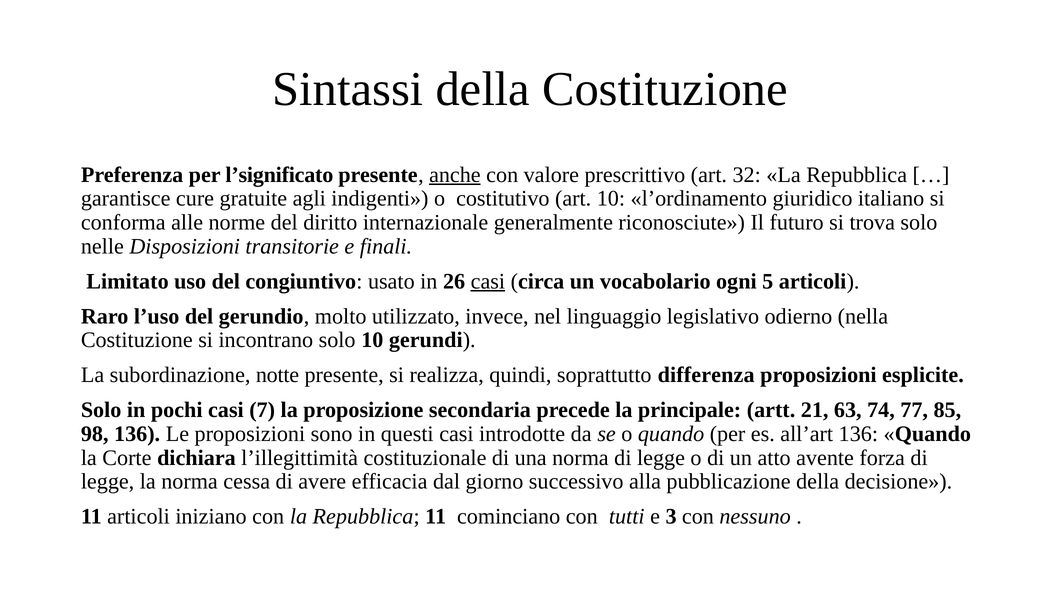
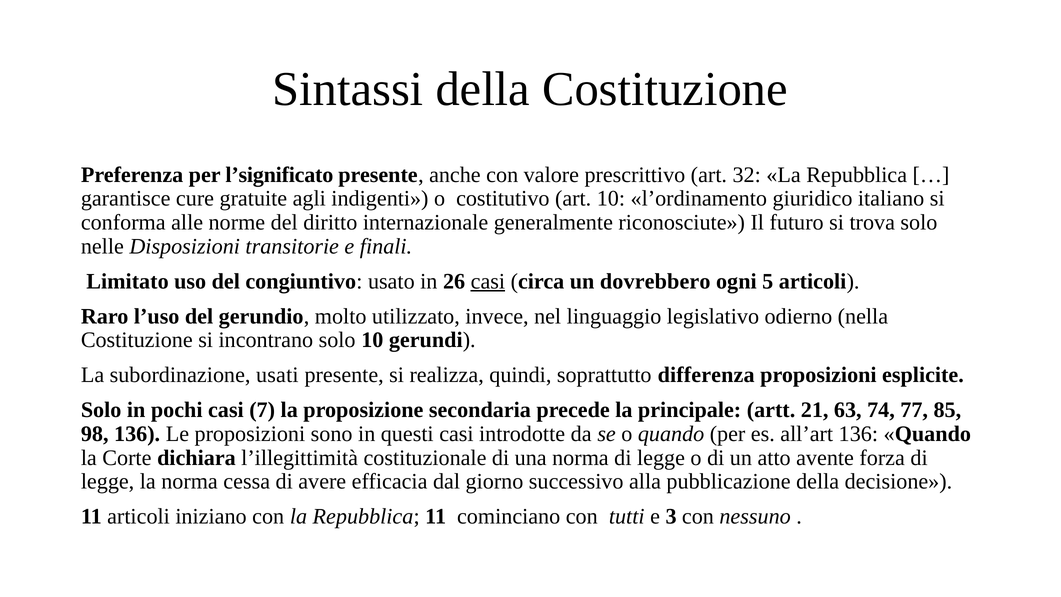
anche underline: present -> none
vocabolario: vocabolario -> dovrebbero
notte: notte -> usati
